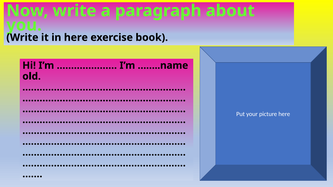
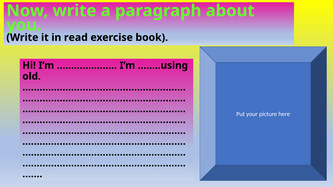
in here: here -> read
……..name: ……..name -> ……..using
